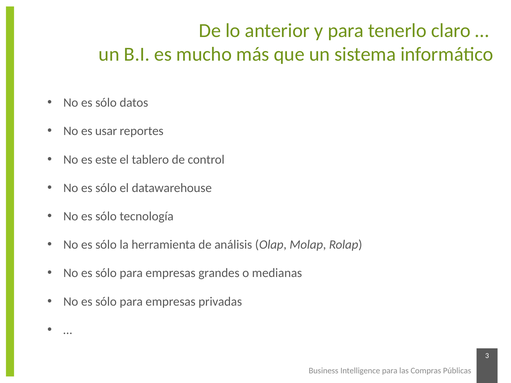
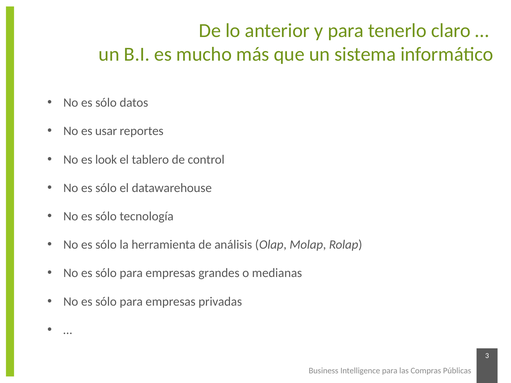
este: este -> look
